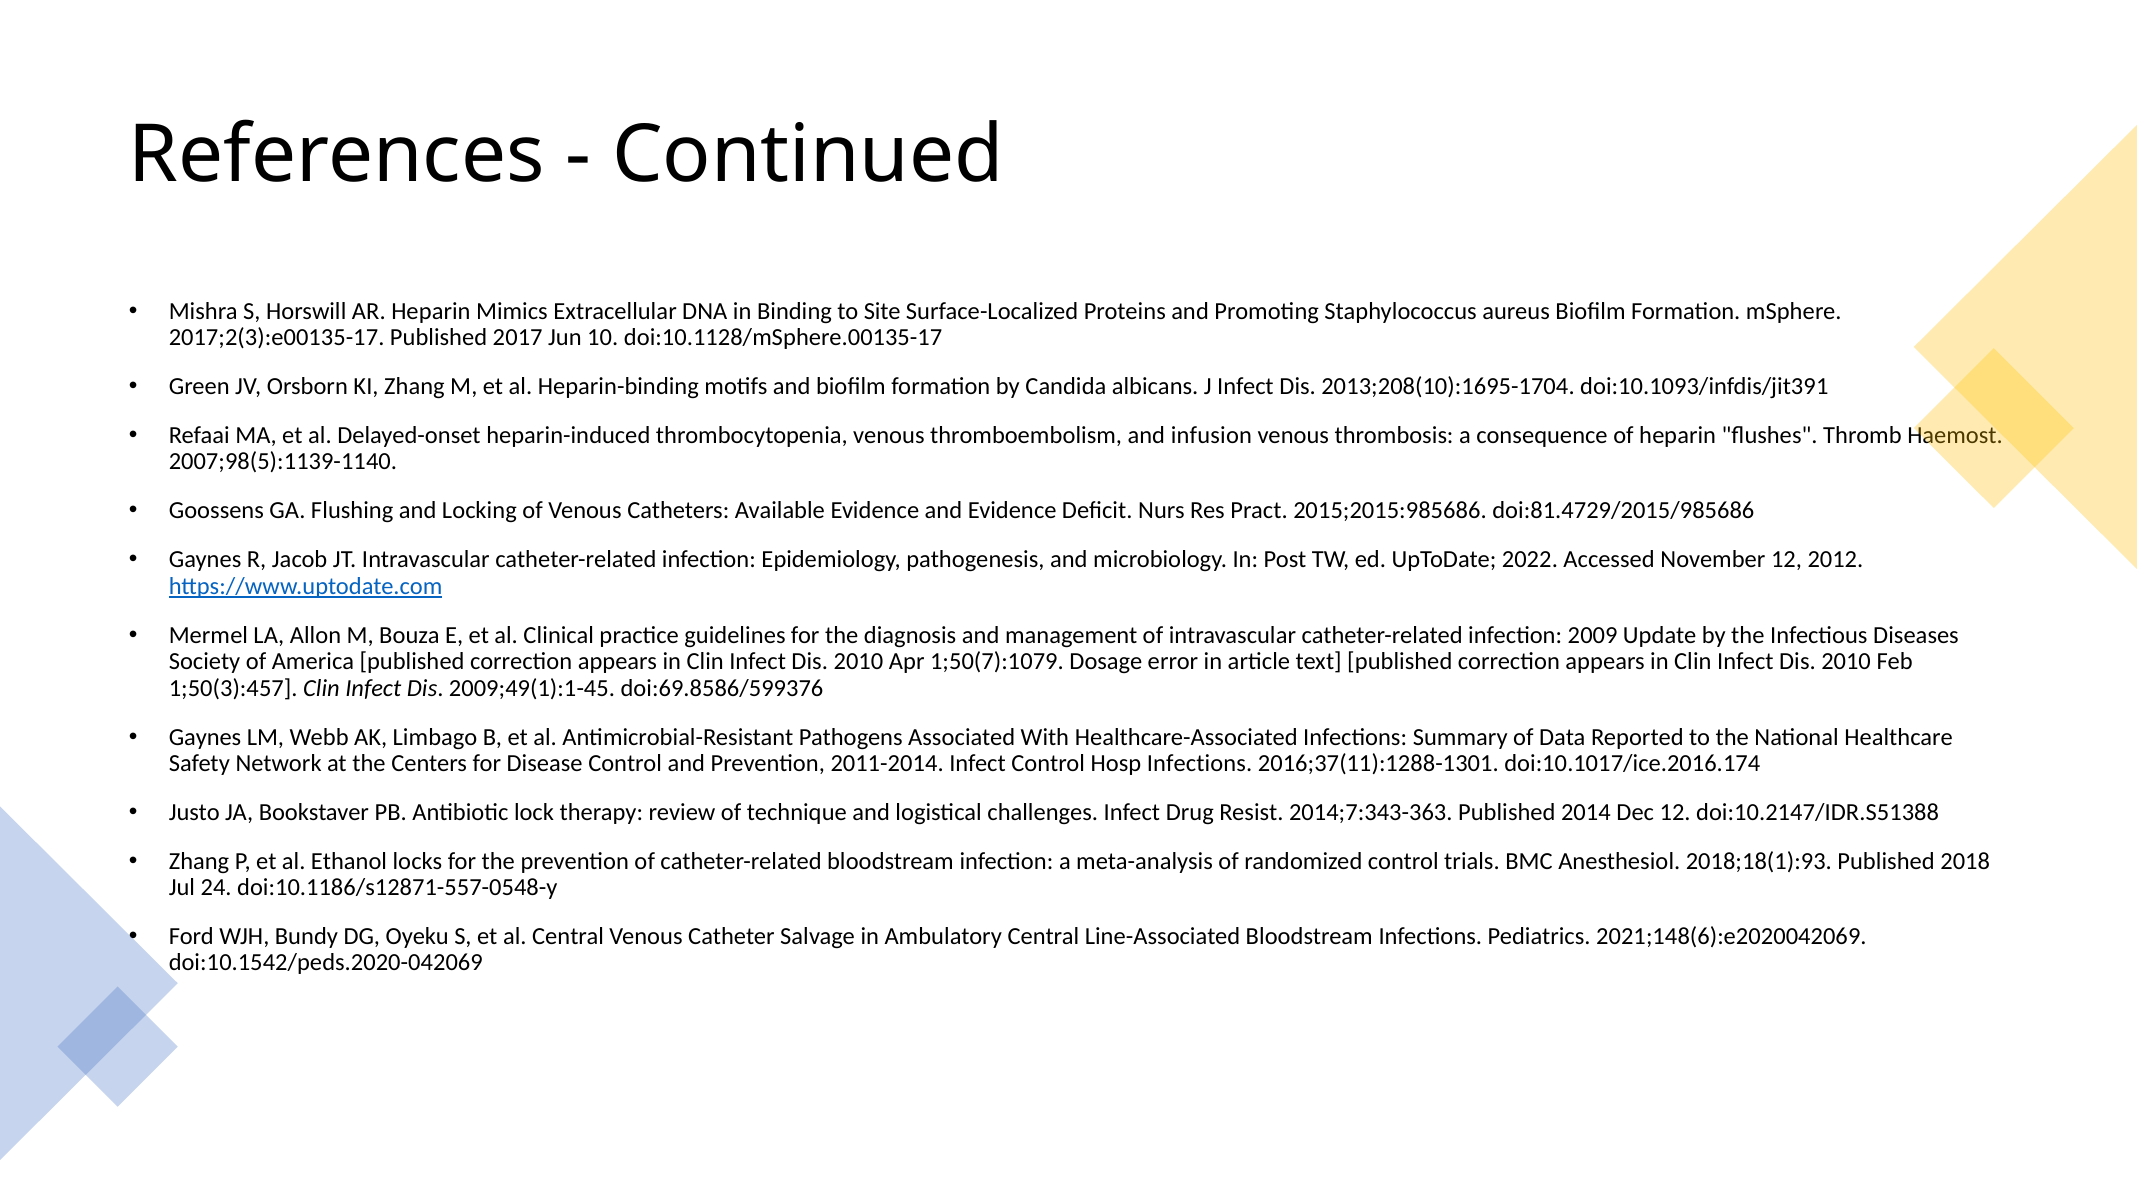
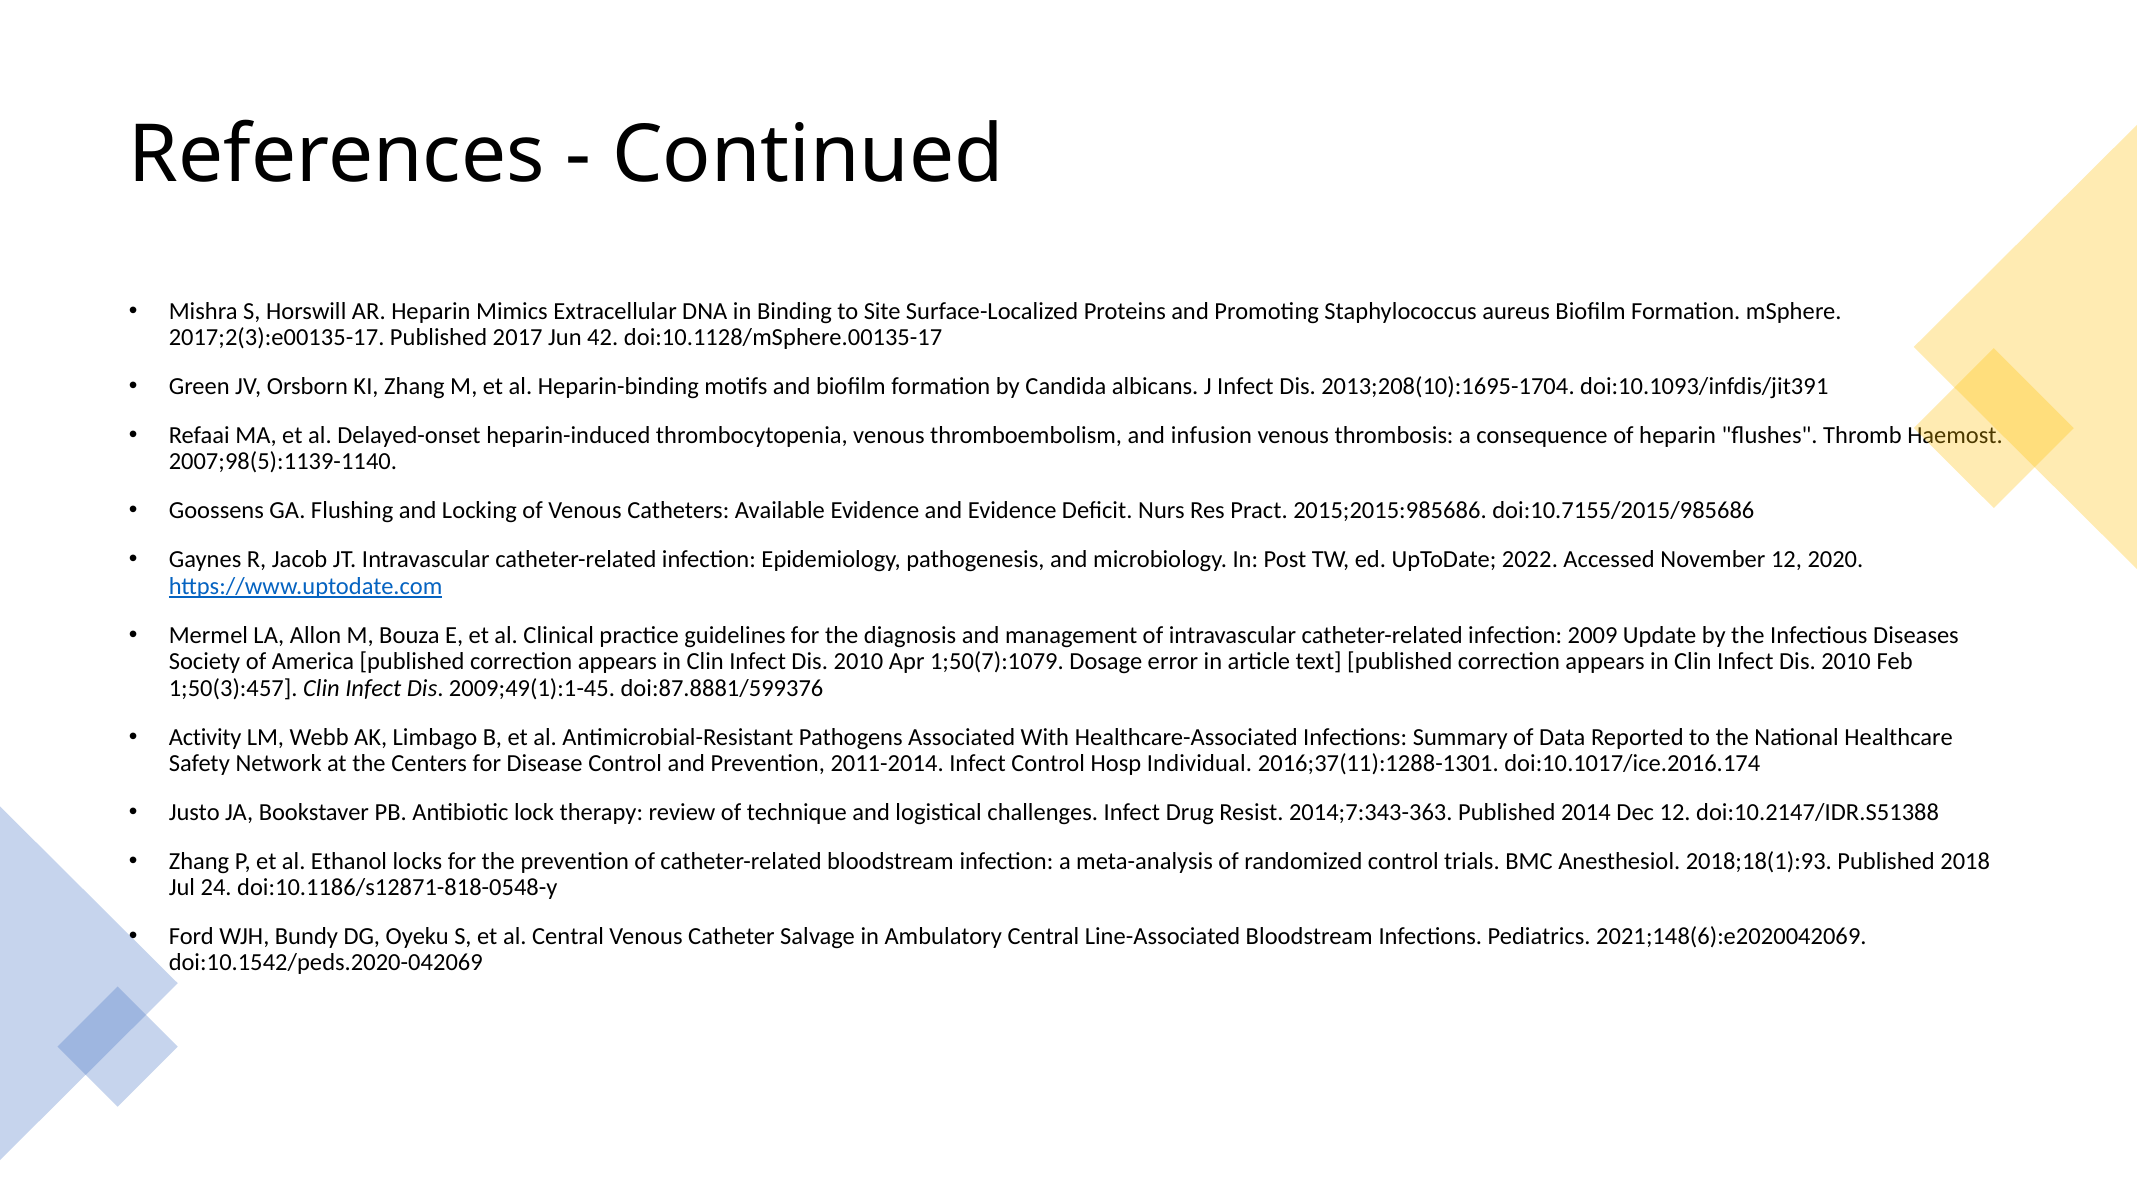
10: 10 -> 42
doi:81.4729/2015/985686: doi:81.4729/2015/985686 -> doi:10.7155/2015/985686
2012: 2012 -> 2020
doi:69.8586/599376: doi:69.8586/599376 -> doi:87.8881/599376
Gaynes at (205, 737): Gaynes -> Activity
Hosp Infections: Infections -> Individual
doi:10.1186/s12871-557-0548-y: doi:10.1186/s12871-557-0548-y -> doi:10.1186/s12871-818-0548-y
